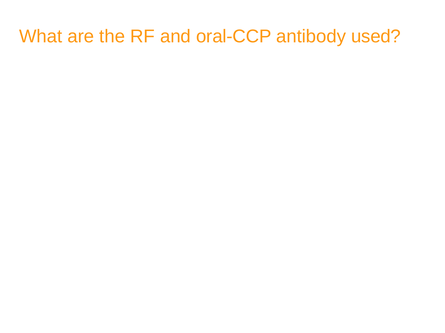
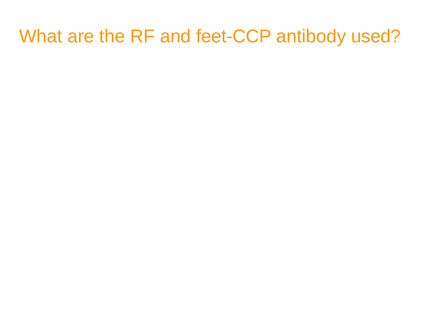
oral-CCP: oral-CCP -> feet-CCP
